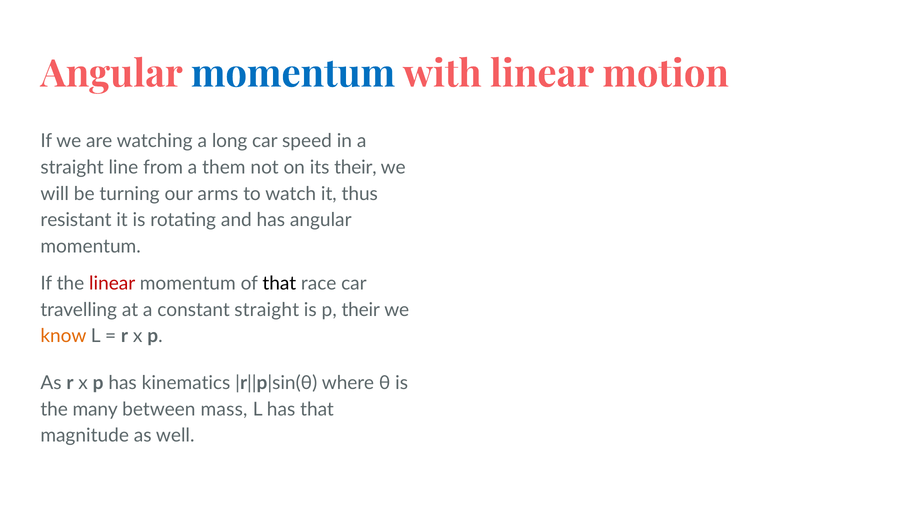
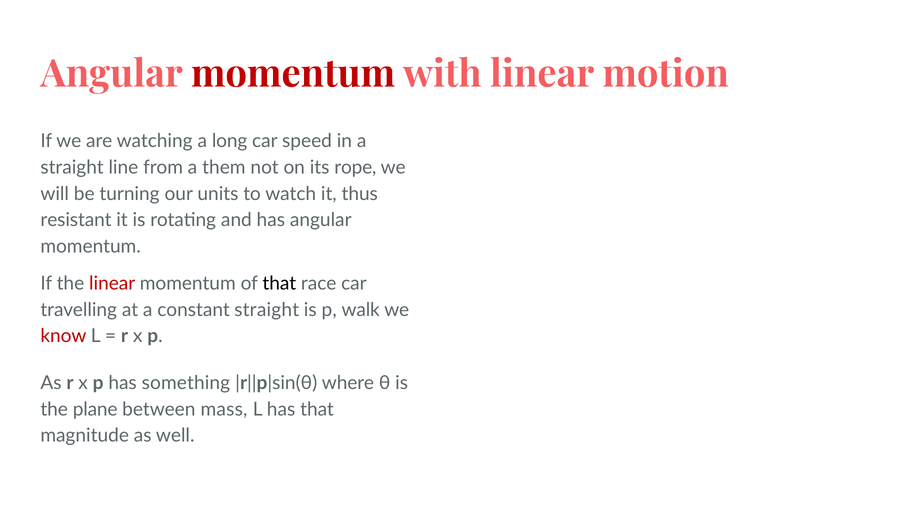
momentum at (293, 74) colour: blue -> red
its their: their -> rope
arms: arms -> units
p their: their -> walk
know colour: orange -> red
kinematics: kinematics -> something
many: many -> plane
